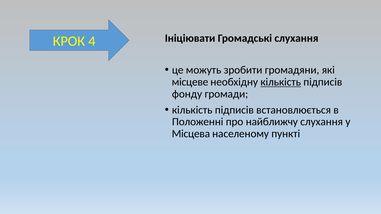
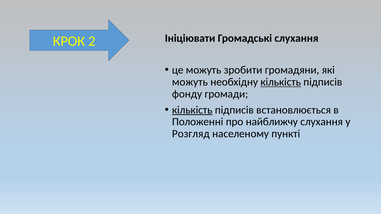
4: 4 -> 2
місцеве at (190, 82): місцеве -> можуть
кількість at (192, 110) underline: none -> present
Місцева: Місцева -> Розгляд
